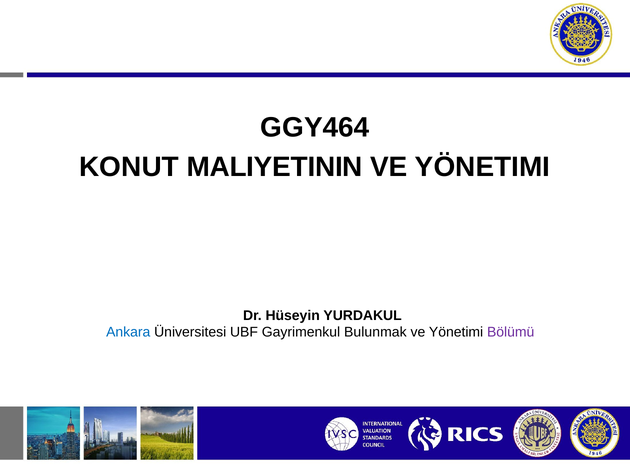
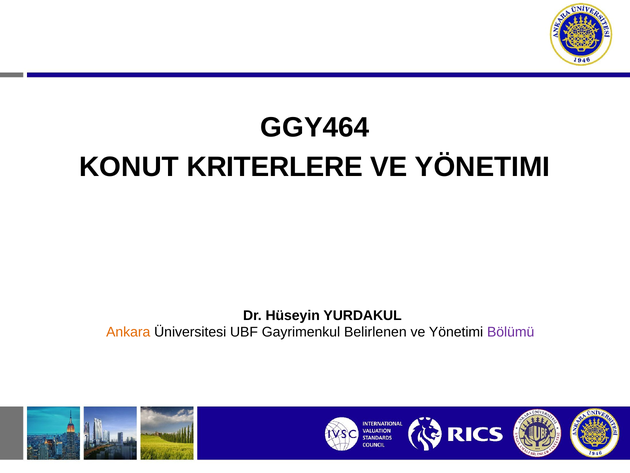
MALIYETININ: MALIYETININ -> KRITERLERE
Ankara colour: blue -> orange
Bulunmak: Bulunmak -> Belirlenen
